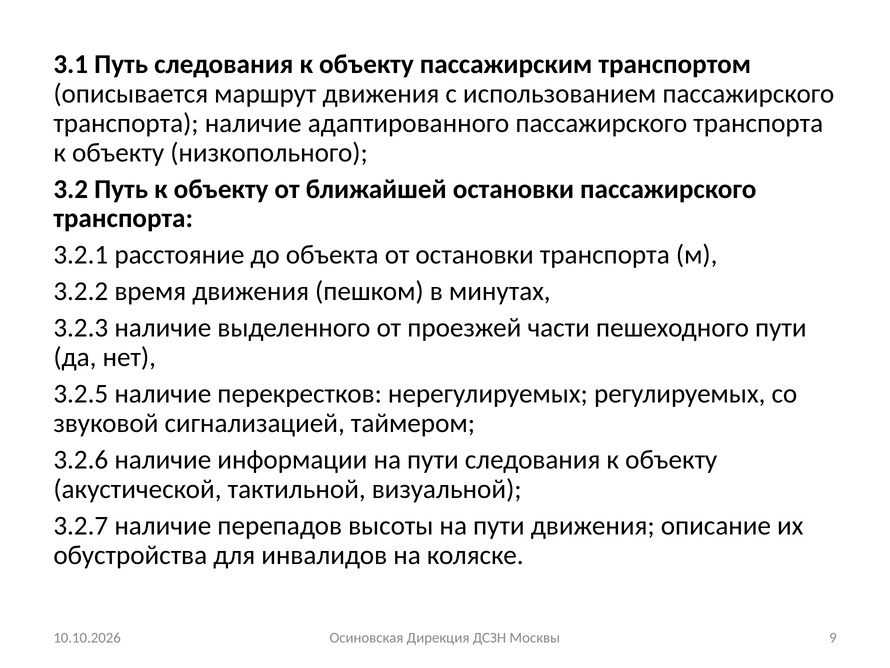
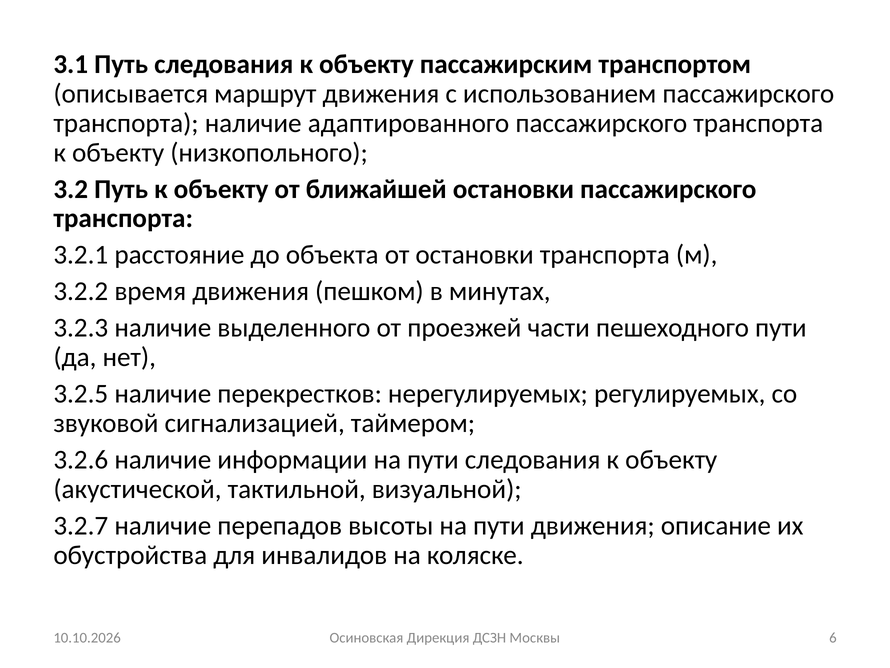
9: 9 -> 6
